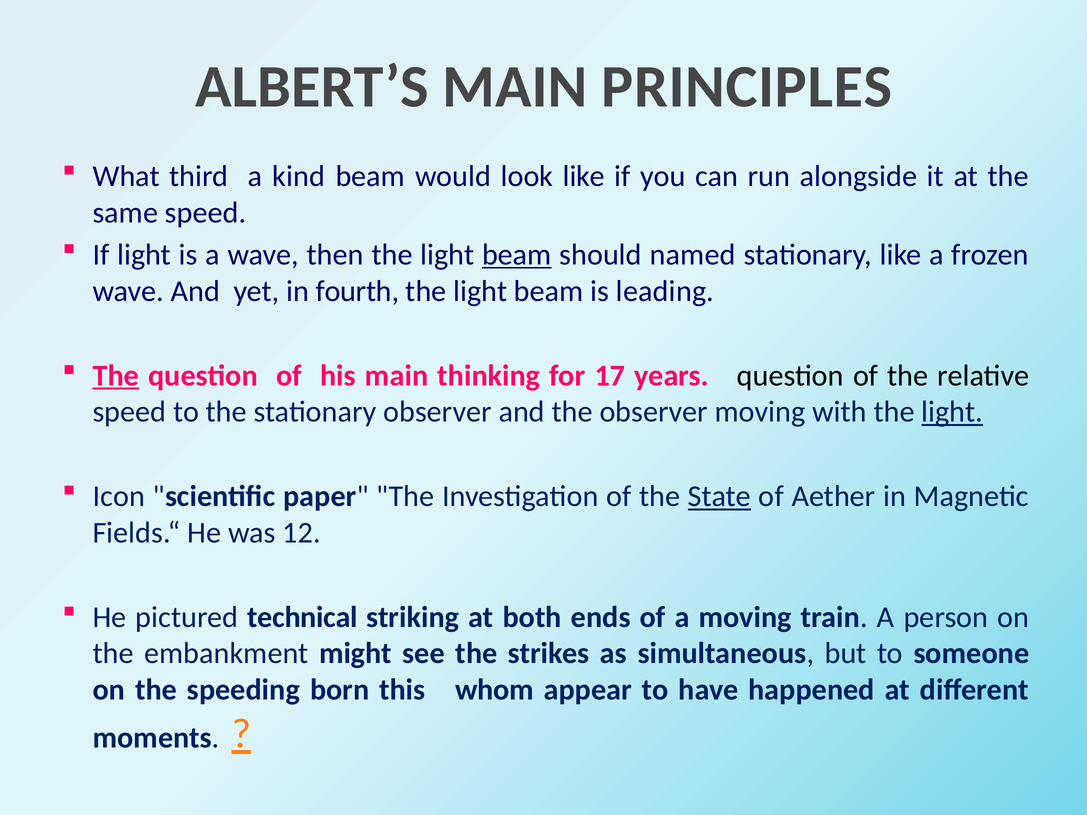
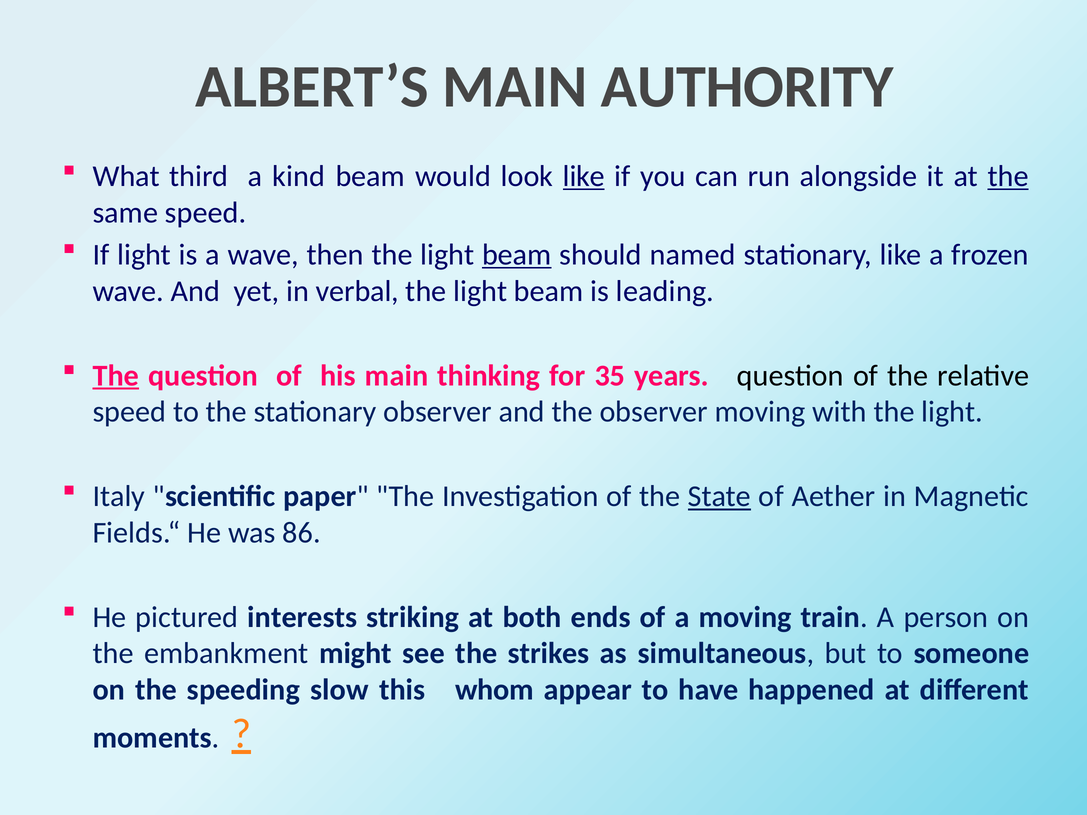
PRINCIPLES: PRINCIPLES -> AUTHORITY
like at (584, 176) underline: none -> present
the at (1008, 176) underline: none -> present
fourth: fourth -> verbal
17: 17 -> 35
light at (952, 412) underline: present -> none
Icon: Icon -> Italy
12: 12 -> 86
technical: technical -> interests
born: born -> slow
